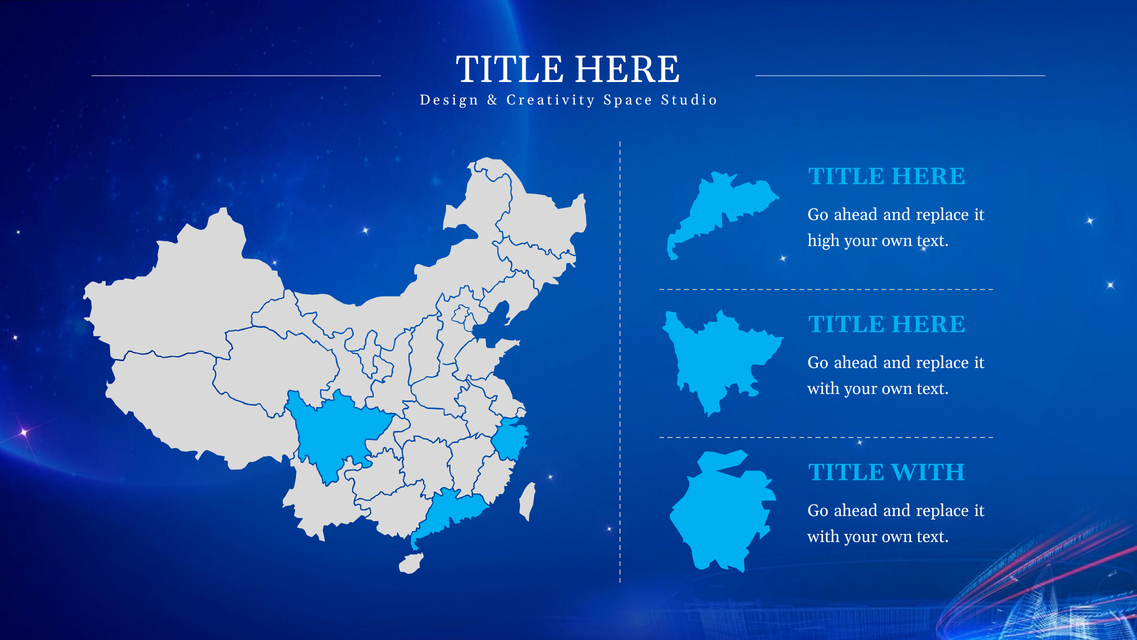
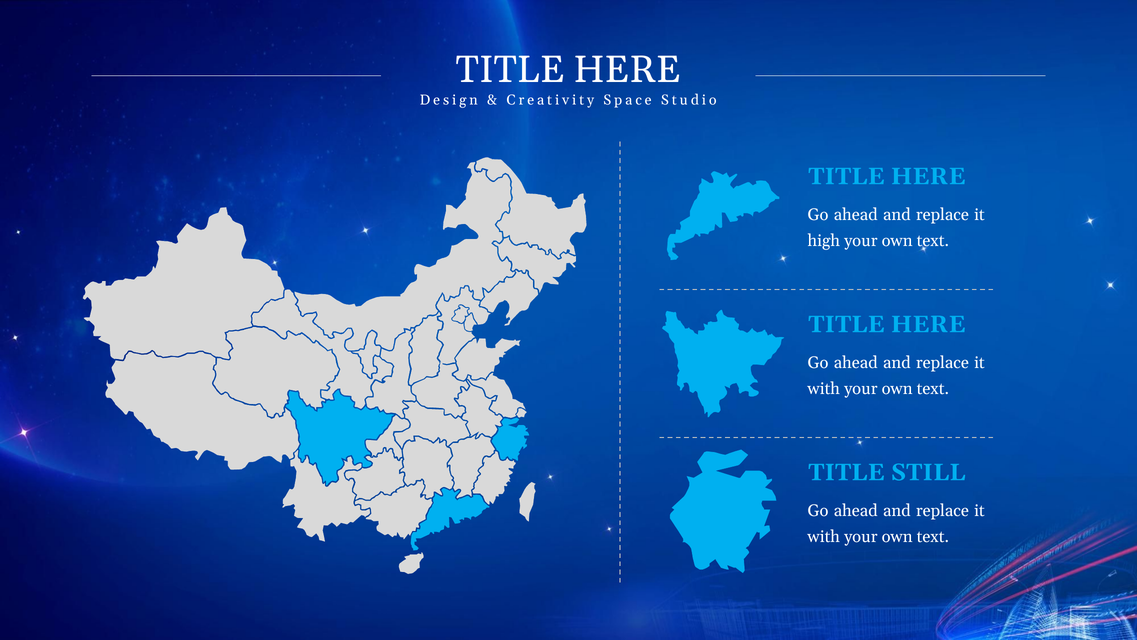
TITLE WITH: WITH -> STILL
